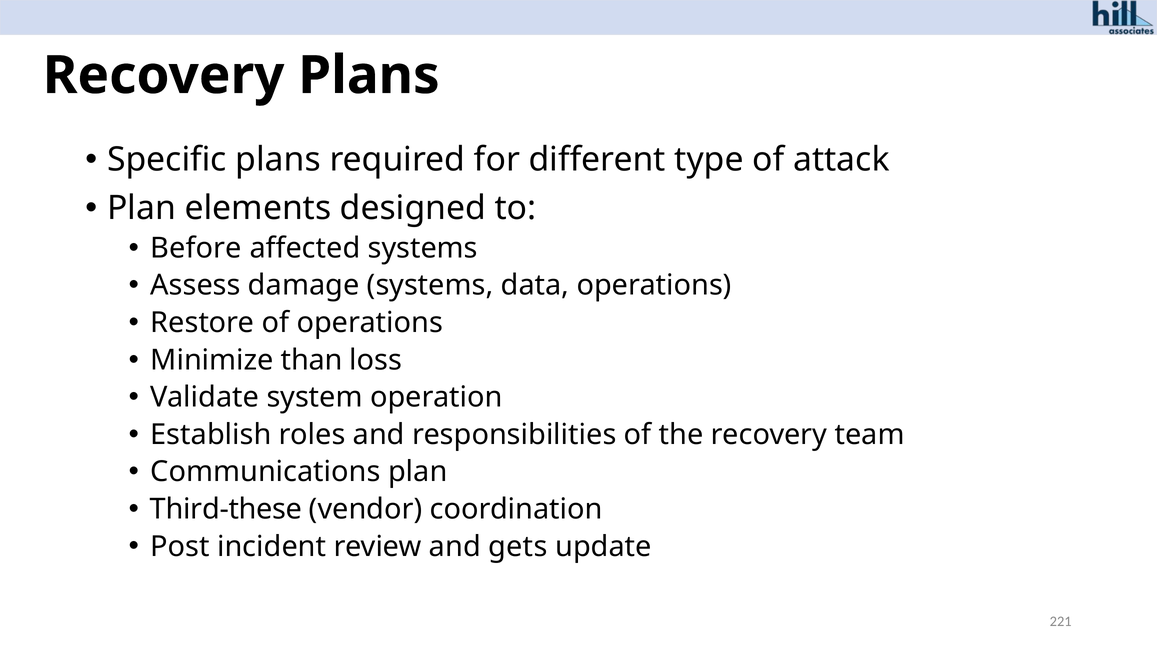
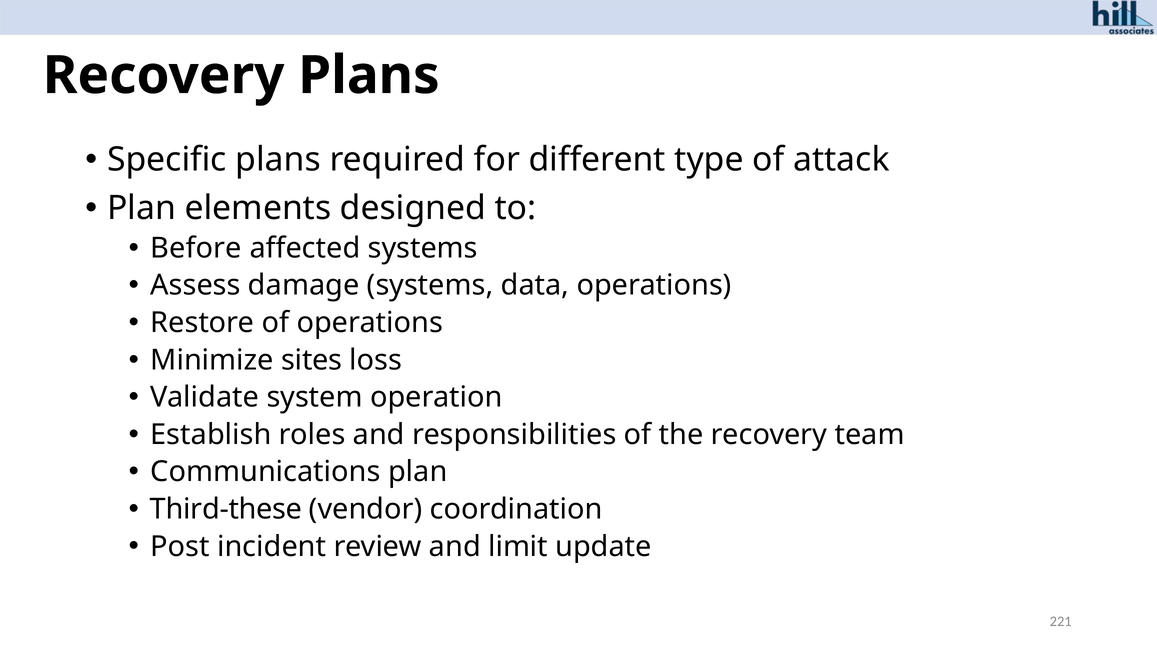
than: than -> sites
gets: gets -> limit
